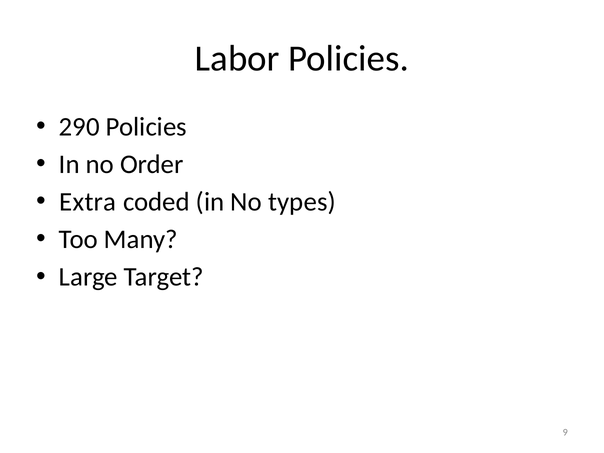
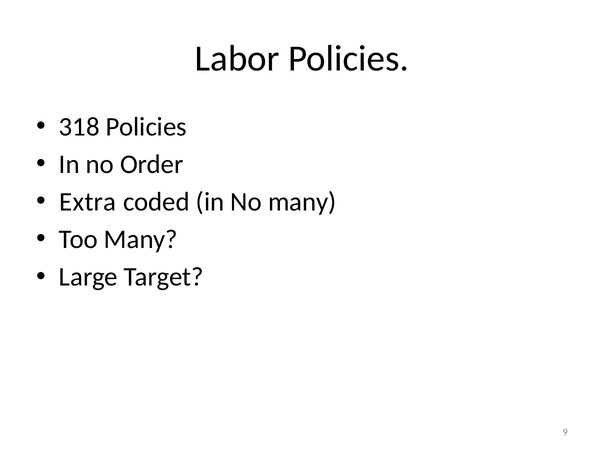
290: 290 -> 318
No types: types -> many
